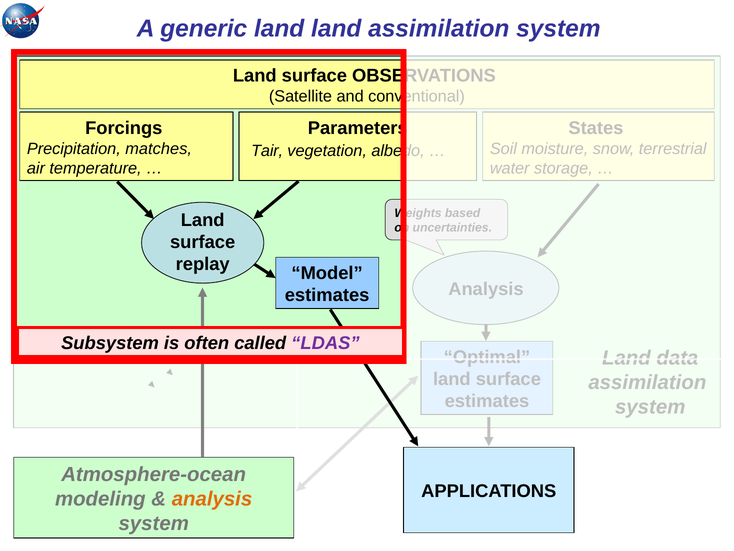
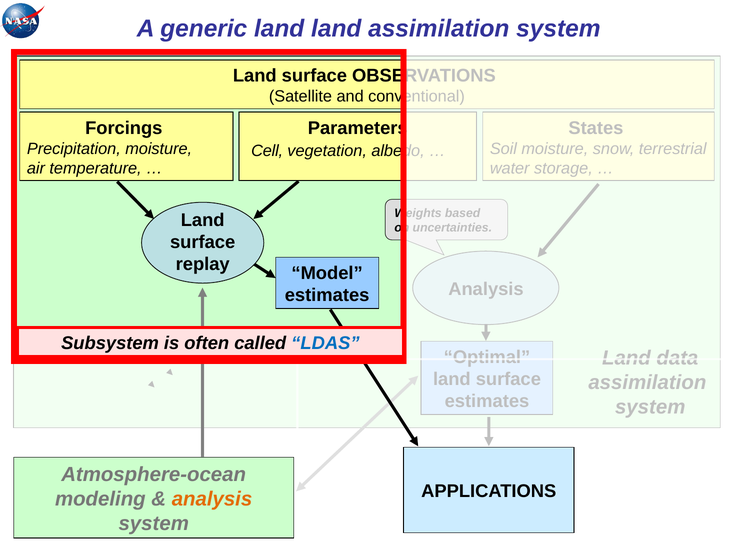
Precipitation matches: matches -> moisture
Tair: Tair -> Cell
LDAS colour: purple -> blue
